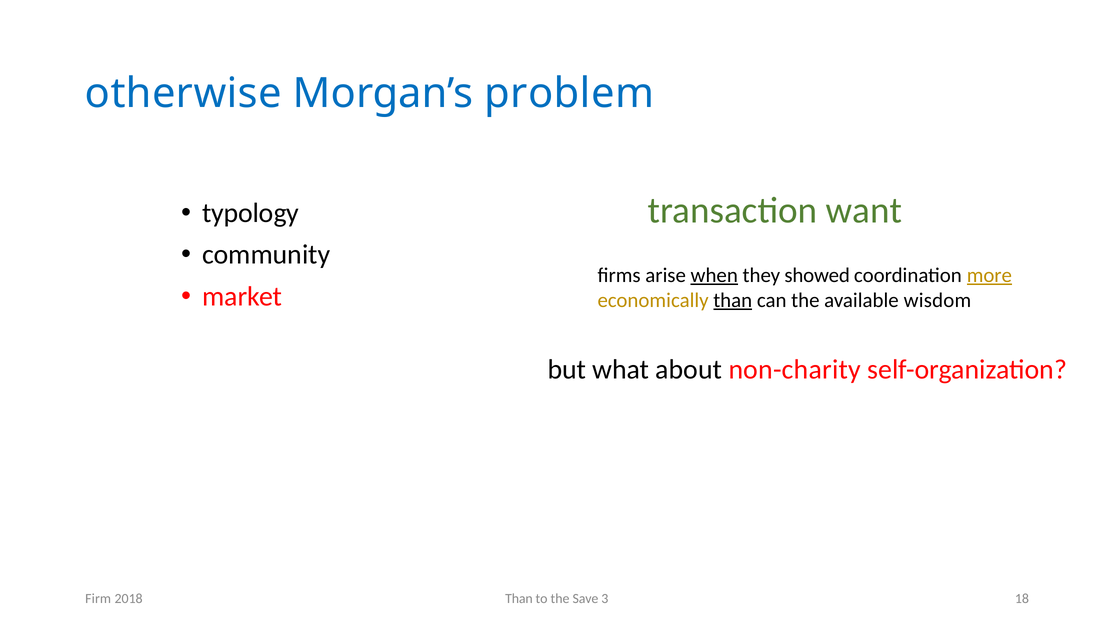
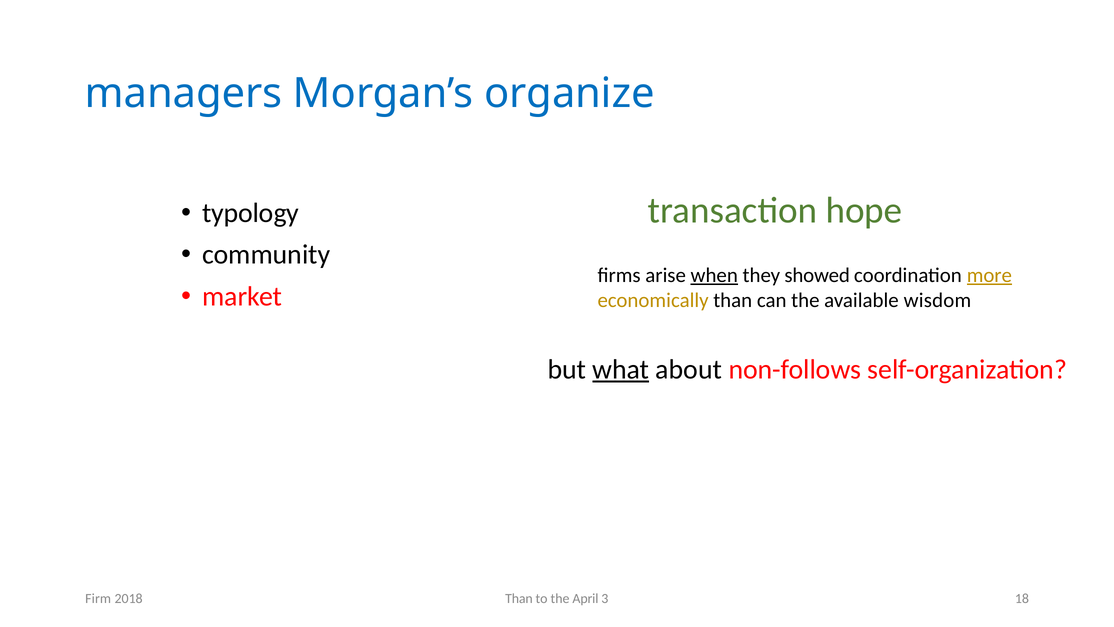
otherwise: otherwise -> managers
problem: problem -> organize
want: want -> hope
than at (733, 300) underline: present -> none
what underline: none -> present
non-charity: non-charity -> non-follows
Save: Save -> April
